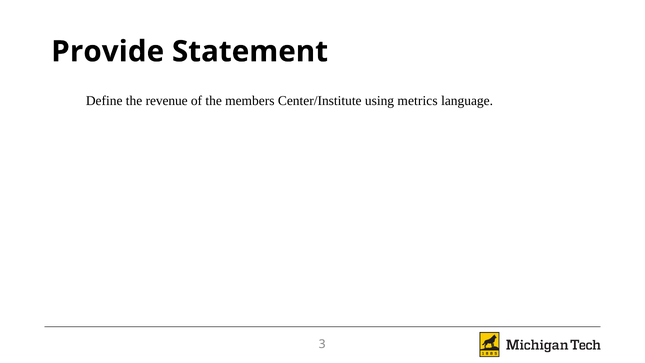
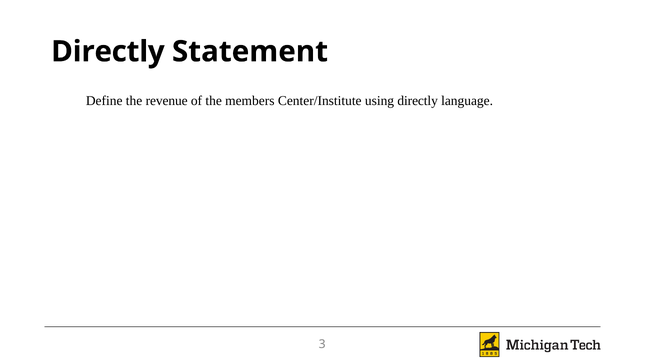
Provide at (108, 52): Provide -> Directly
using metrics: metrics -> directly
